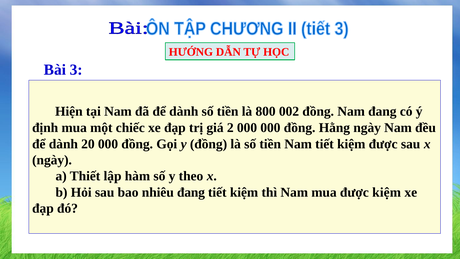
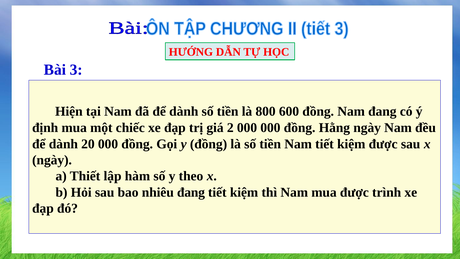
002: 002 -> 600
được kiệm: kiệm -> trình
